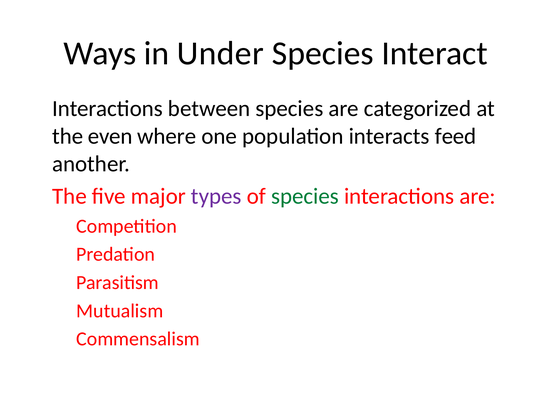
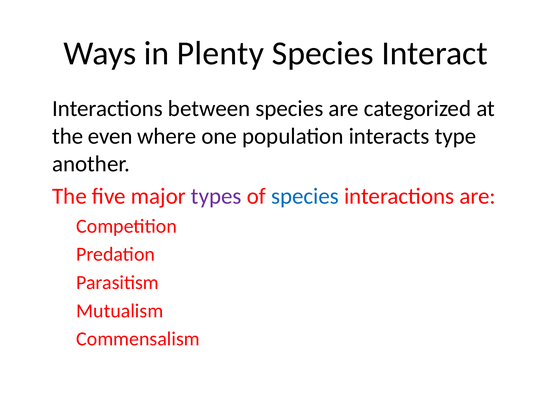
Under: Under -> Plenty
feed: feed -> type
species at (305, 196) colour: green -> blue
